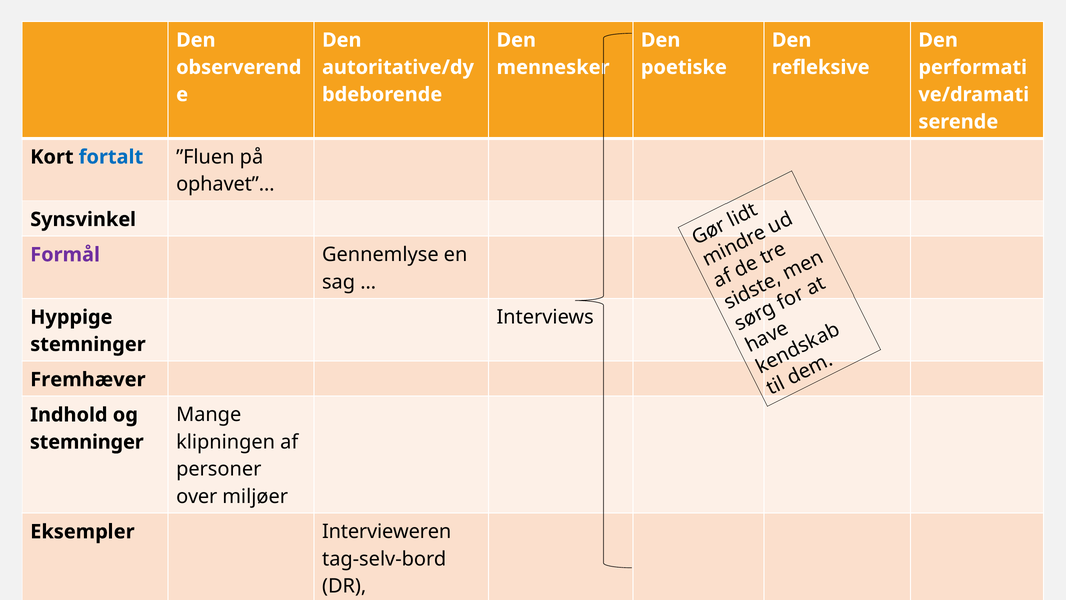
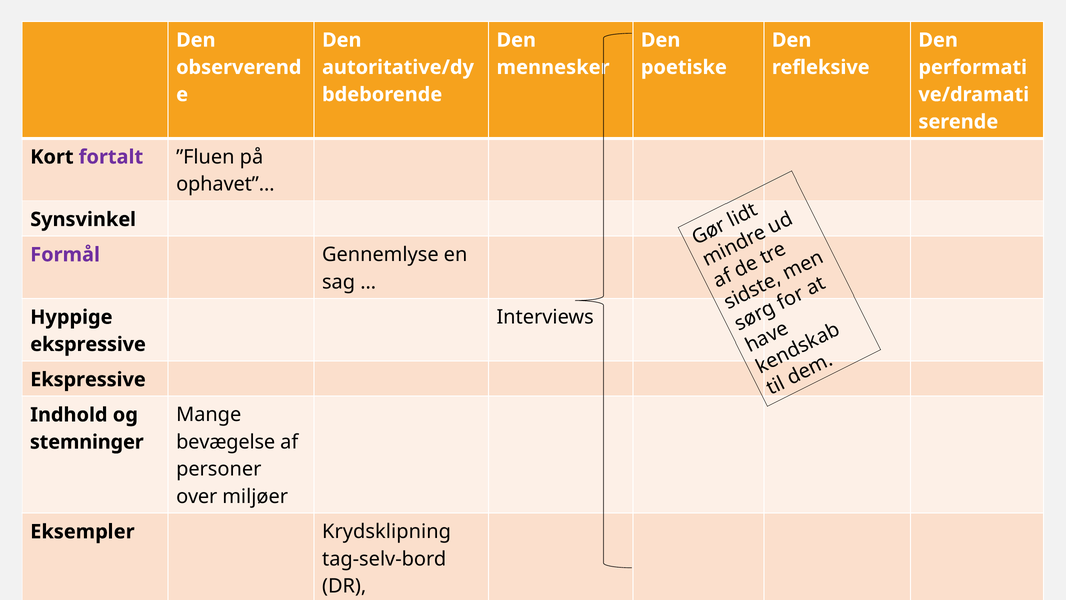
fortalt colour: blue -> purple
stemninger at (88, 344): stemninger -> ekspressive
Fremhæver at (88, 379): Fremhæver -> Ekspressive
klipningen: klipningen -> bevægelse
Intervieweren: Intervieweren -> Krydsklipning
